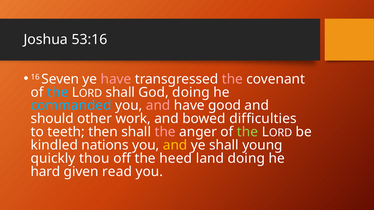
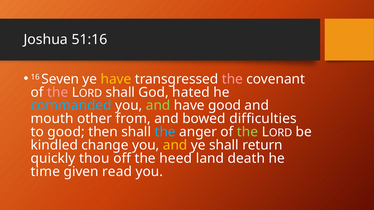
53:16: 53:16 -> 51:16
have at (116, 79) colour: pink -> yellow
the at (58, 92) colour: light blue -> pink
God doing: doing -> hated
and at (158, 106) colour: pink -> light green
should: should -> mouth
work: work -> from
to teeth: teeth -> good
the at (165, 132) colour: pink -> light blue
nations: nations -> change
young: young -> return
land doing: doing -> death
hard: hard -> time
